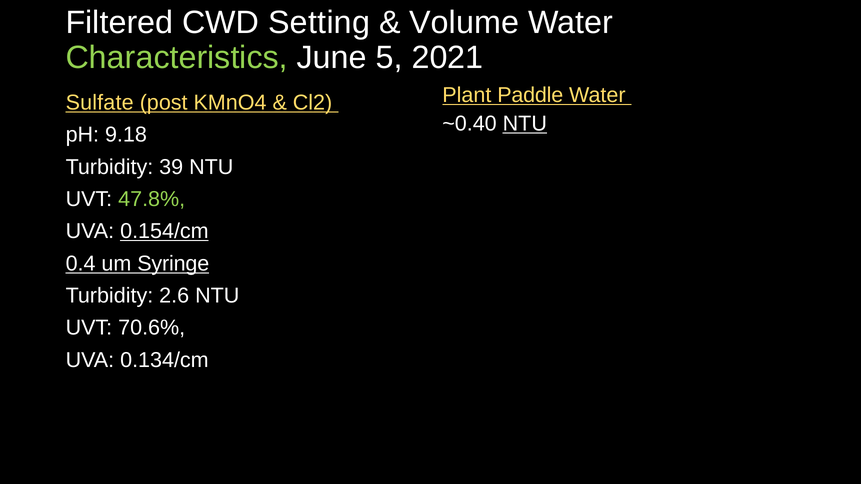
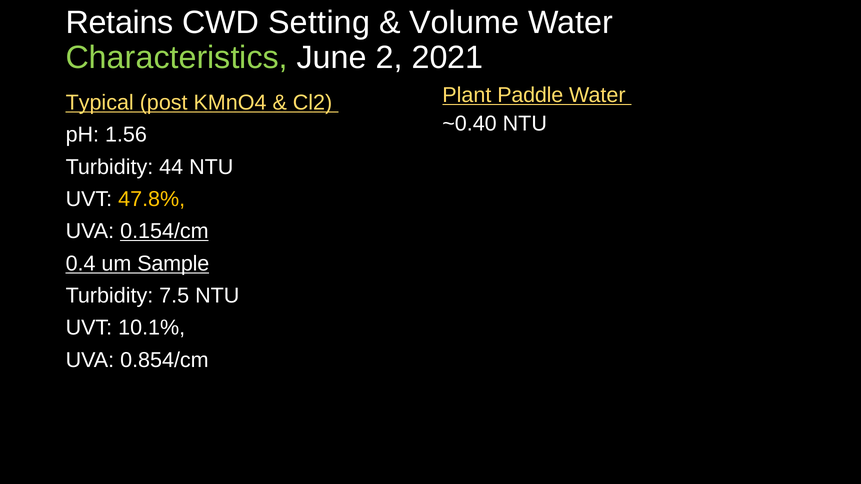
Filtered: Filtered -> Retains
5: 5 -> 2
Sulfate: Sulfate -> Typical
NTU at (525, 124) underline: present -> none
9.18: 9.18 -> 1.56
39: 39 -> 44
47.8% colour: light green -> yellow
Syringe: Syringe -> Sample
2.6: 2.6 -> 7.5
70.6%: 70.6% -> 10.1%
0.134/cm: 0.134/cm -> 0.854/cm
